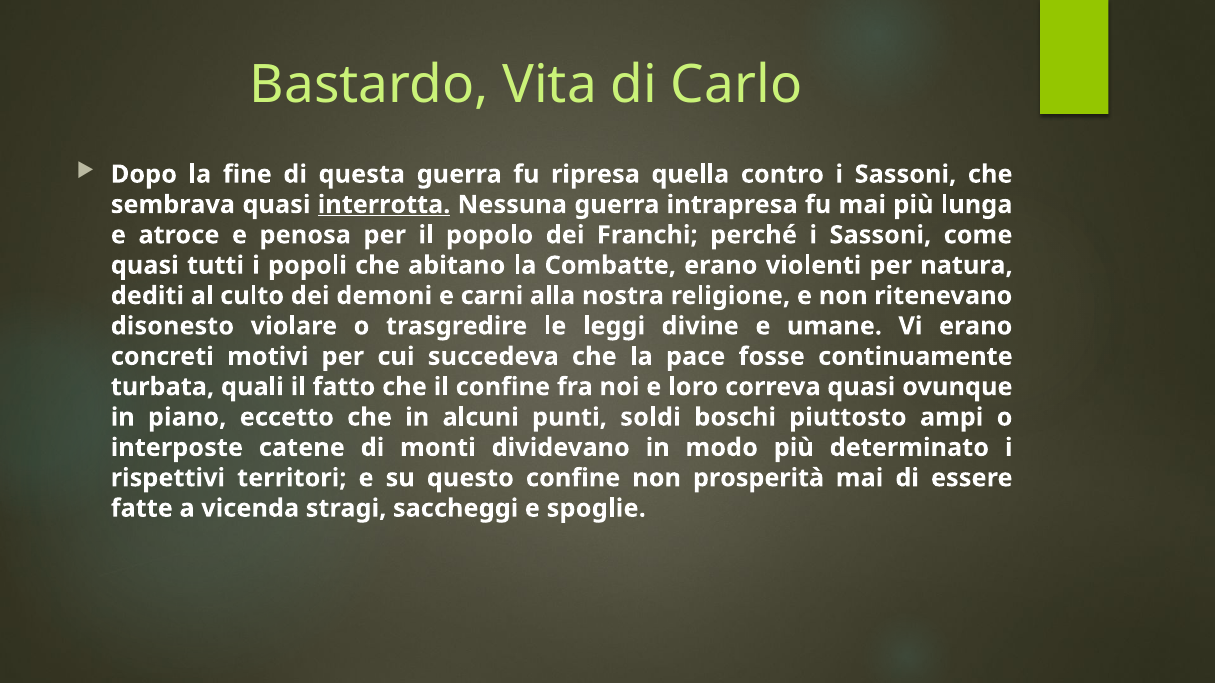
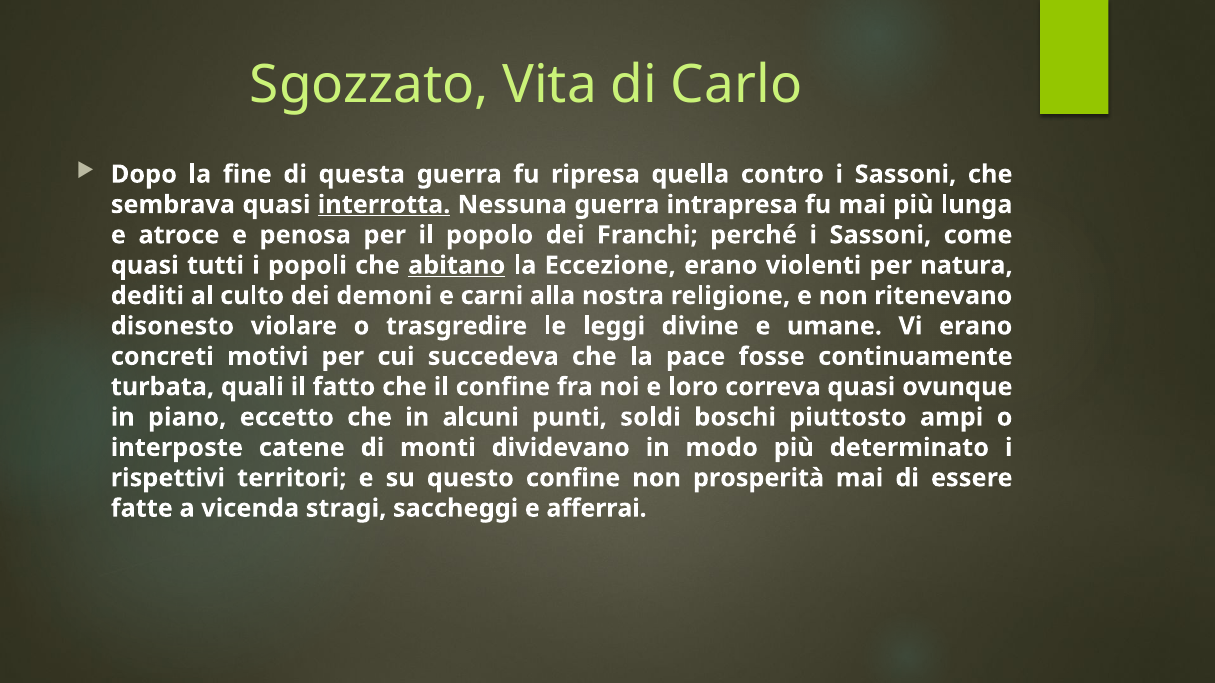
Bastardo: Bastardo -> Sgozzato
abitano underline: none -> present
Combatte: Combatte -> Eccezione
spoglie: spoglie -> afferrai
